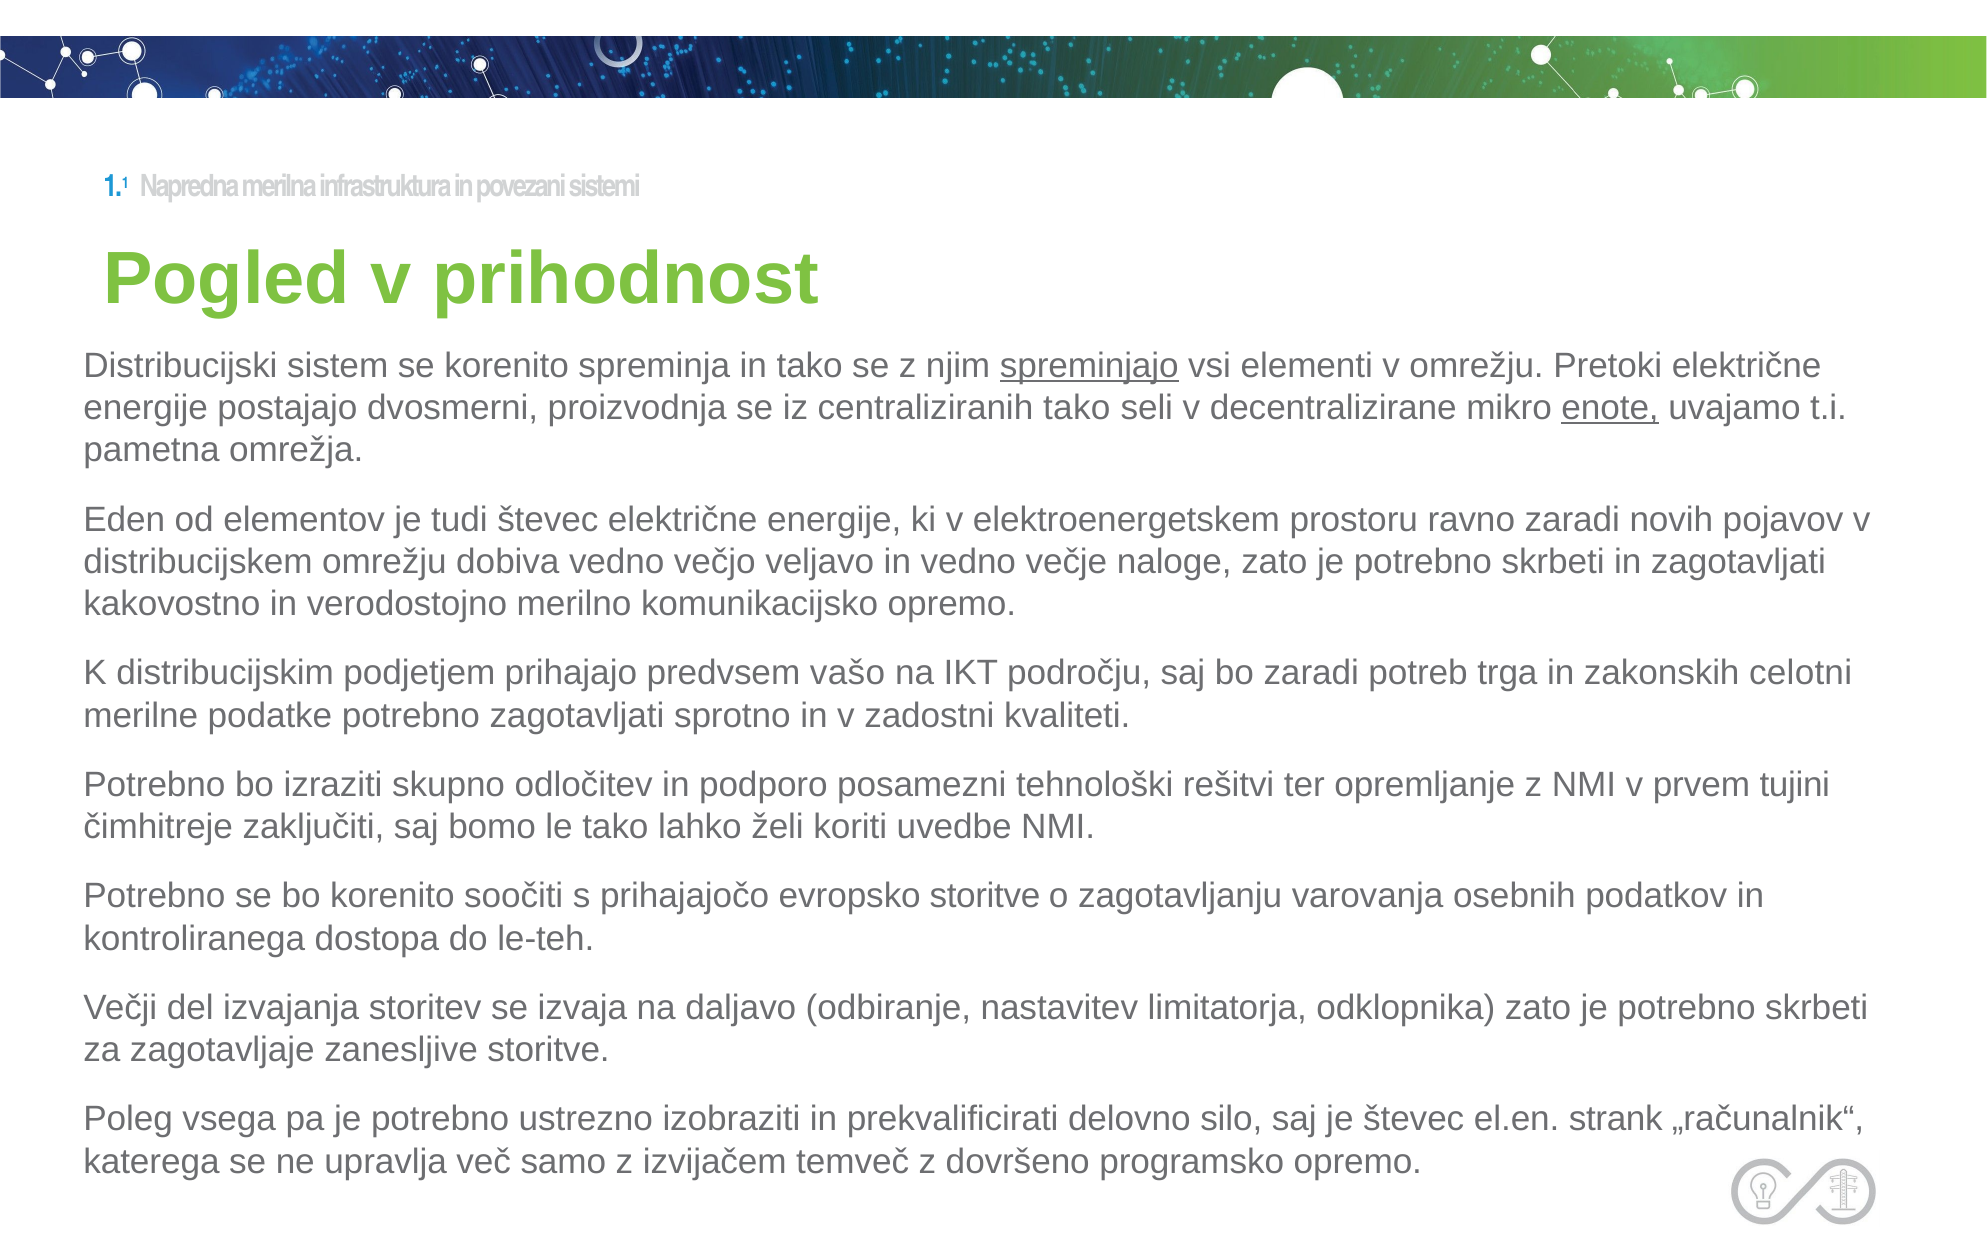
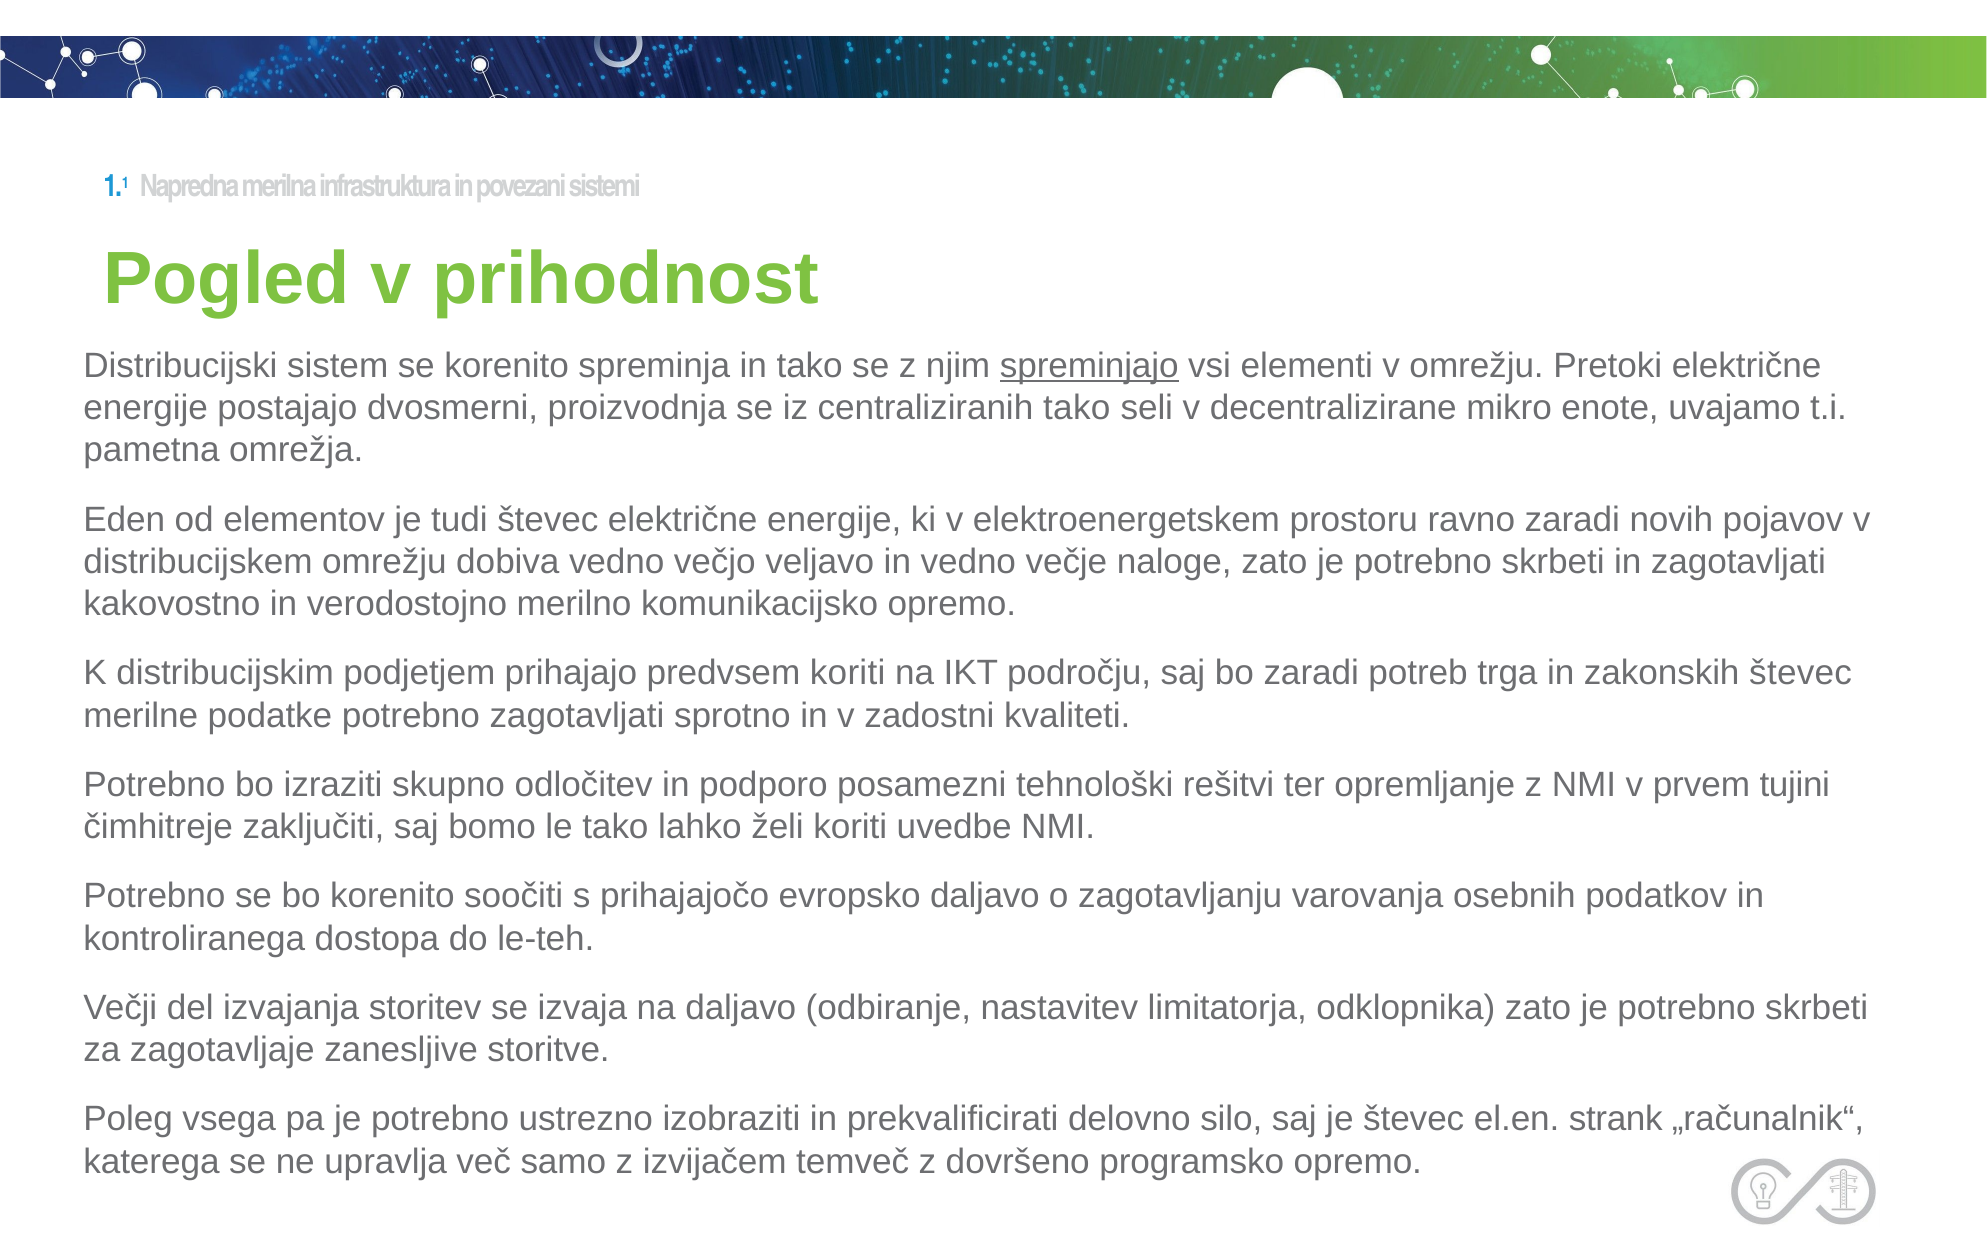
enote underline: present -> none
predvsem vašo: vašo -> koriti
zakonskih celotni: celotni -> števec
evropsko storitve: storitve -> daljavo
